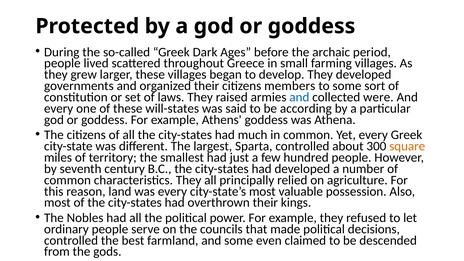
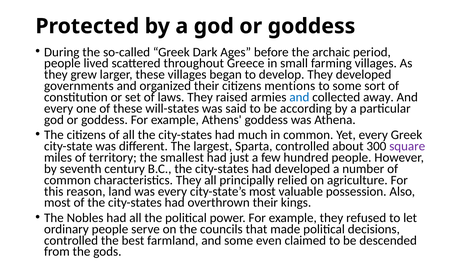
members: members -> mentions
were: were -> away
square colour: orange -> purple
